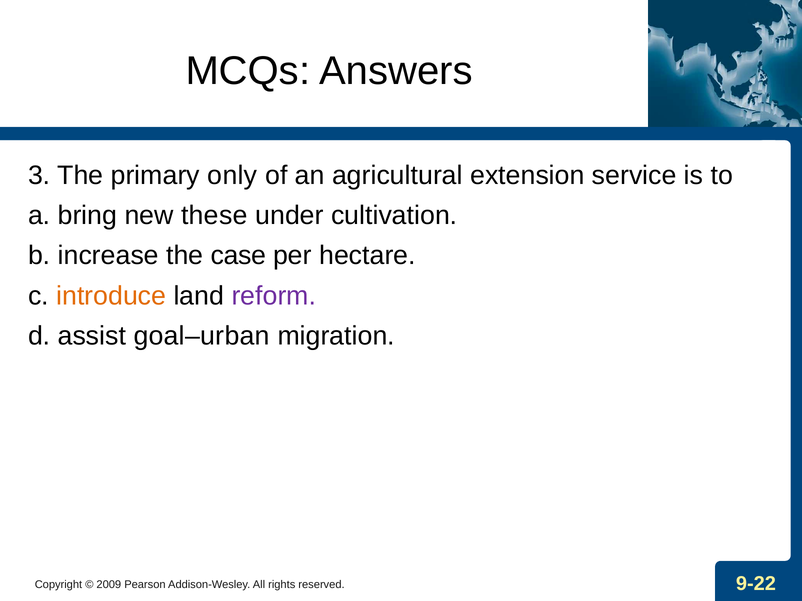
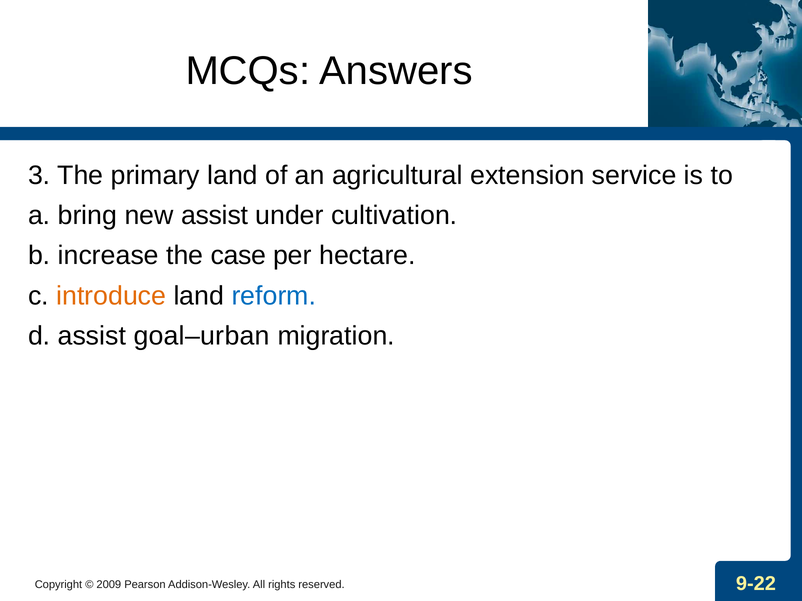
primary only: only -> land
new these: these -> assist
reform colour: purple -> blue
